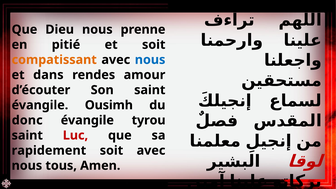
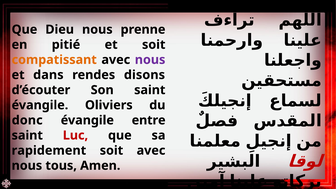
nous at (150, 60) colour: blue -> purple
amour: amour -> disons
Ousimh: Ousimh -> Oliviers
tyrou: tyrou -> entre
